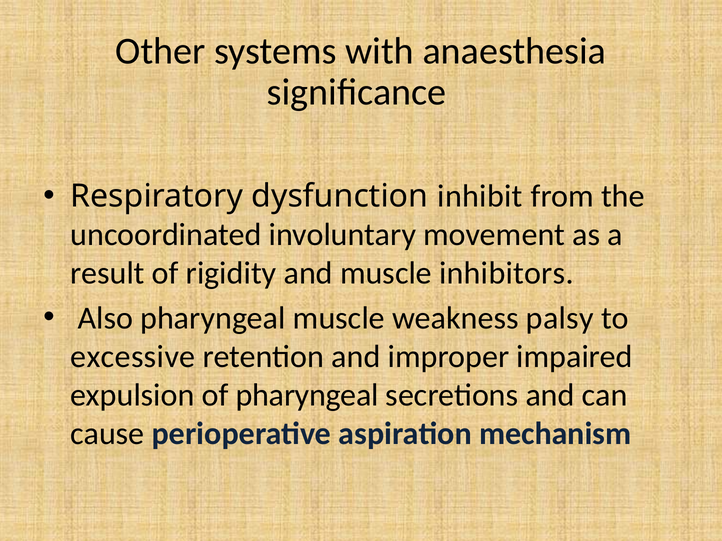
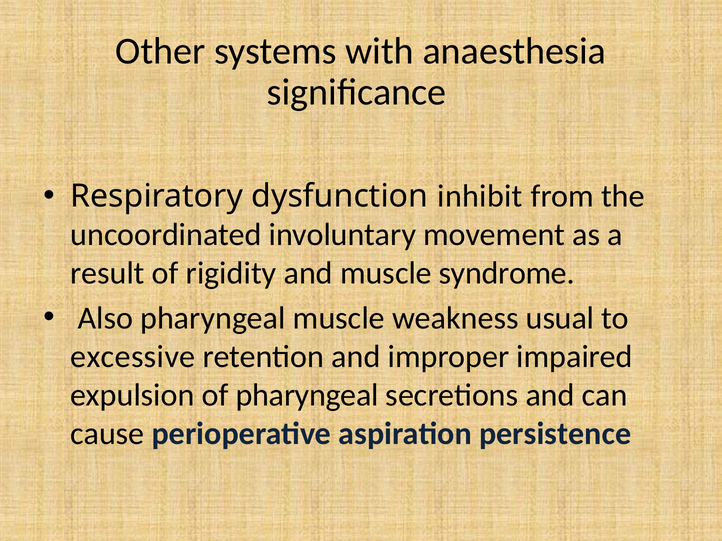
inhibitors: inhibitors -> syndrome
palsy: palsy -> usual
mechanism: mechanism -> persistence
